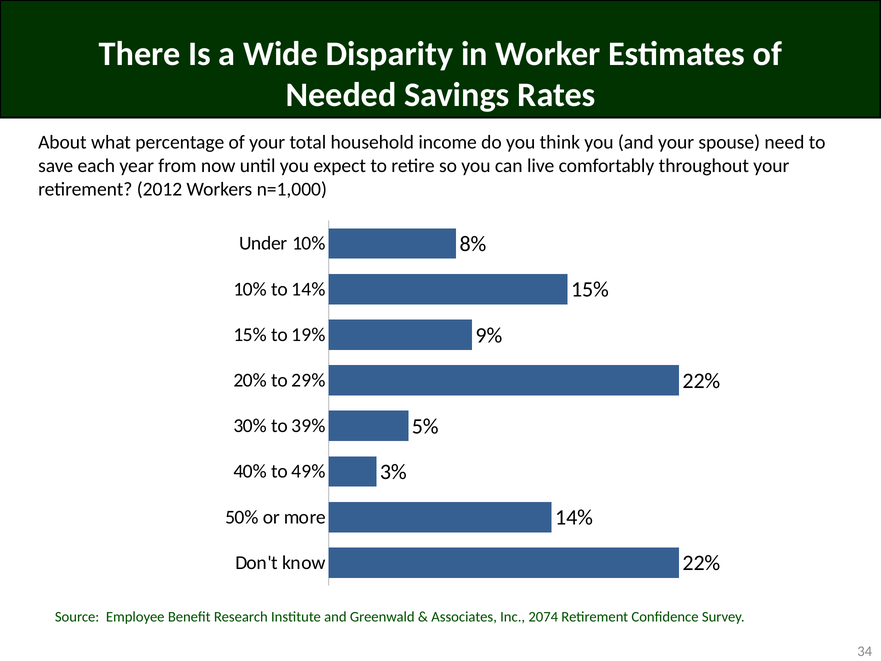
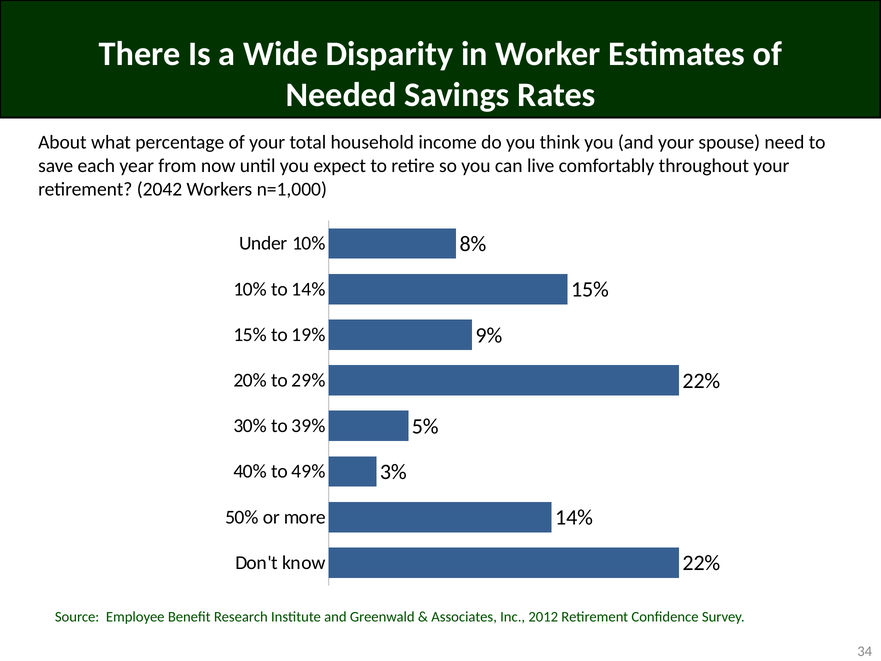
2012: 2012 -> 2042
2074: 2074 -> 2012
